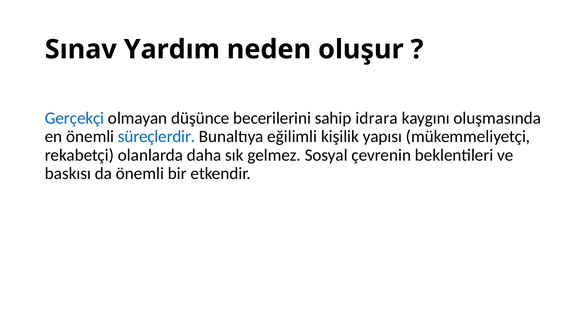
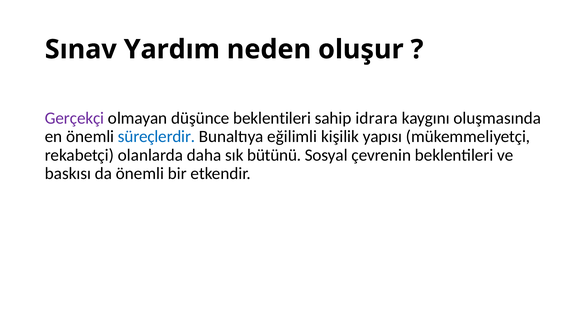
Gerçekçi colour: blue -> purple
düşünce becerilerini: becerilerini -> beklentileri
gelmez: gelmez -> bütünü
